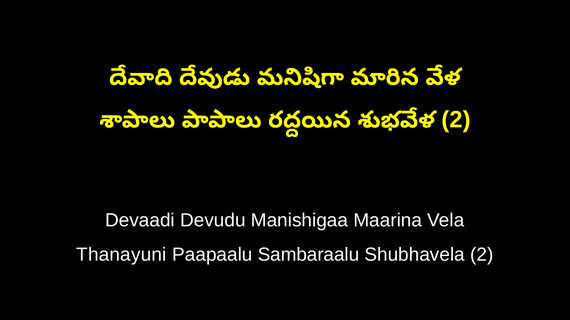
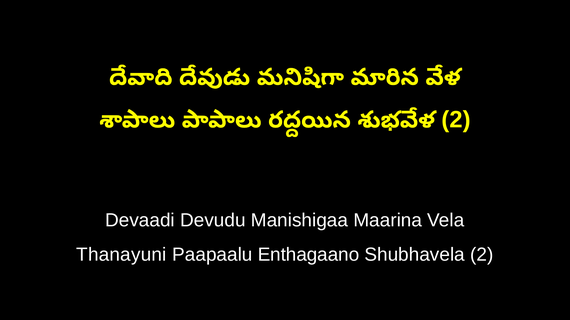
Sambaraalu: Sambaraalu -> Enthagaano
